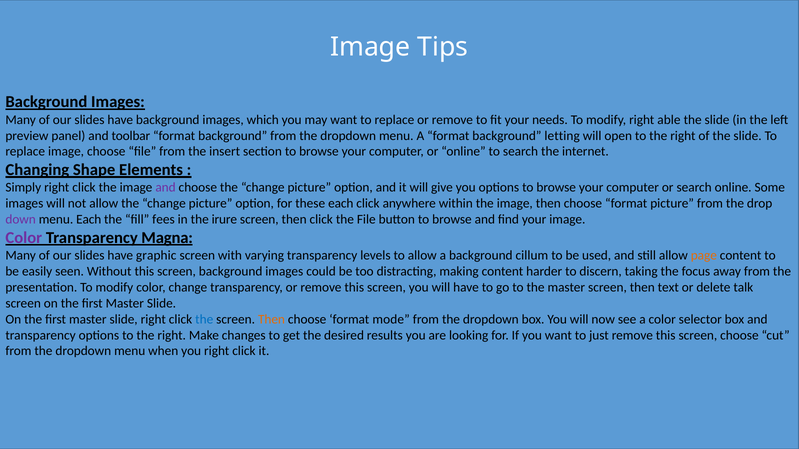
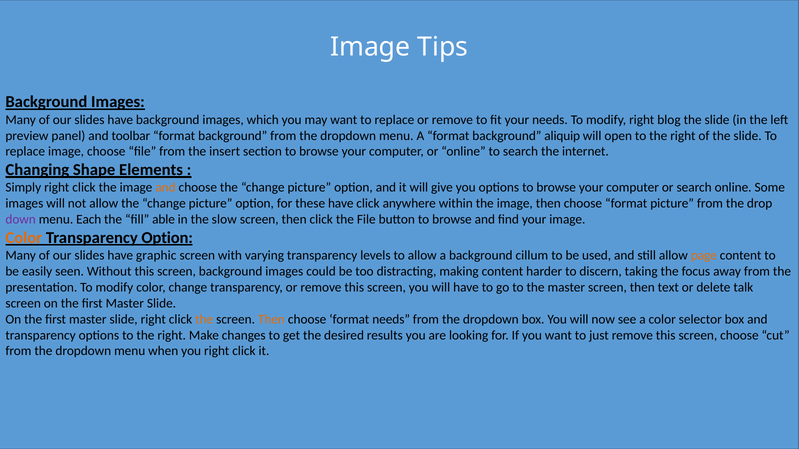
able: able -> blog
letting: letting -> aliquip
and at (166, 188) colour: purple -> orange
these each: each -> have
fees: fees -> able
irure: irure -> slow
Color at (24, 238) colour: purple -> orange
Transparency Magna: Magna -> Option
the at (204, 319) colour: blue -> orange
format mode: mode -> needs
